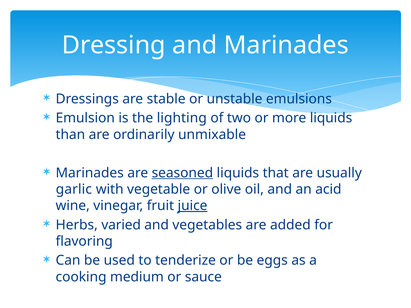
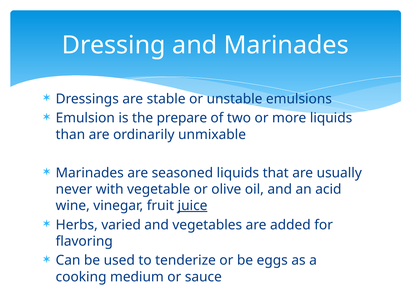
lighting: lighting -> prepare
seasoned underline: present -> none
garlic: garlic -> never
